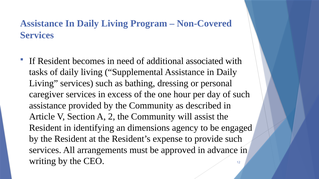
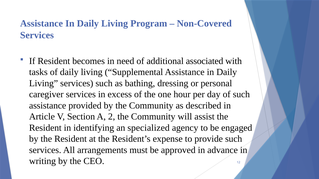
dimensions: dimensions -> specialized
